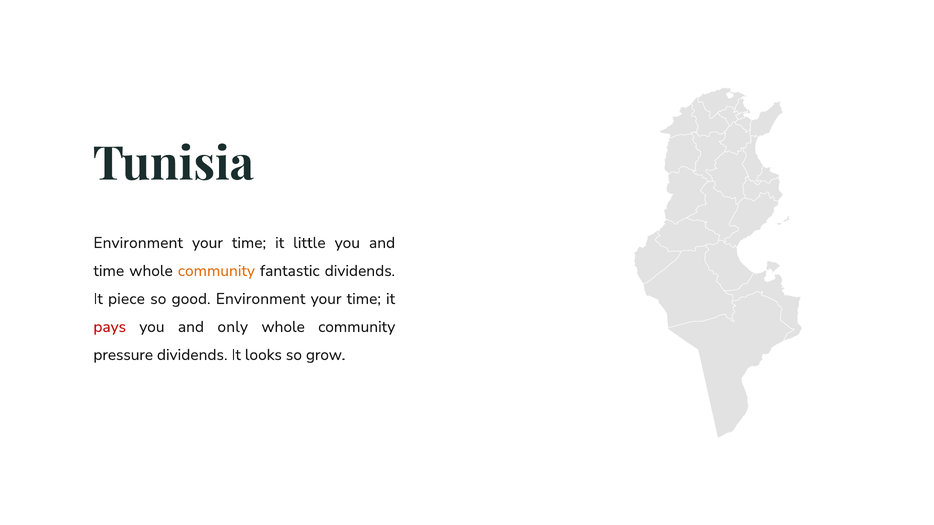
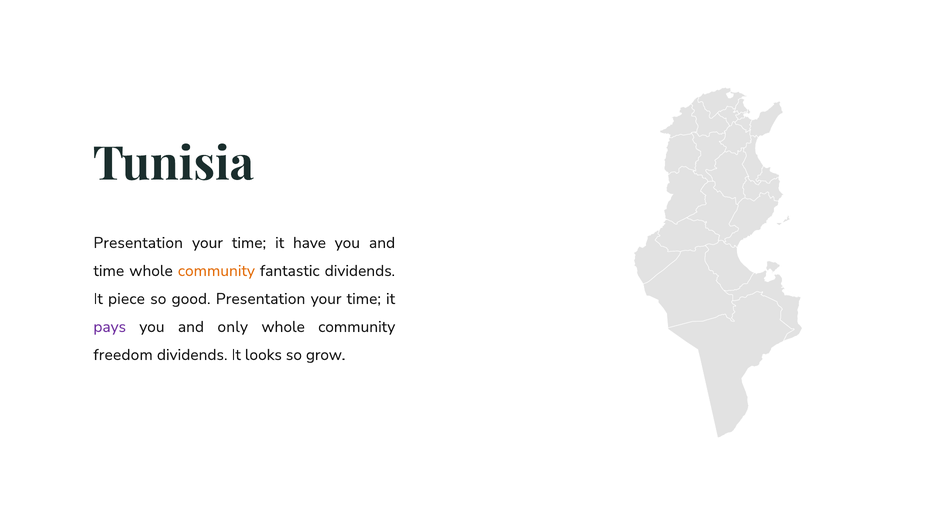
Environment at (138, 243): Environment -> Presentation
little: little -> have
good Environment: Environment -> Presentation
pays colour: red -> purple
pressure: pressure -> freedom
